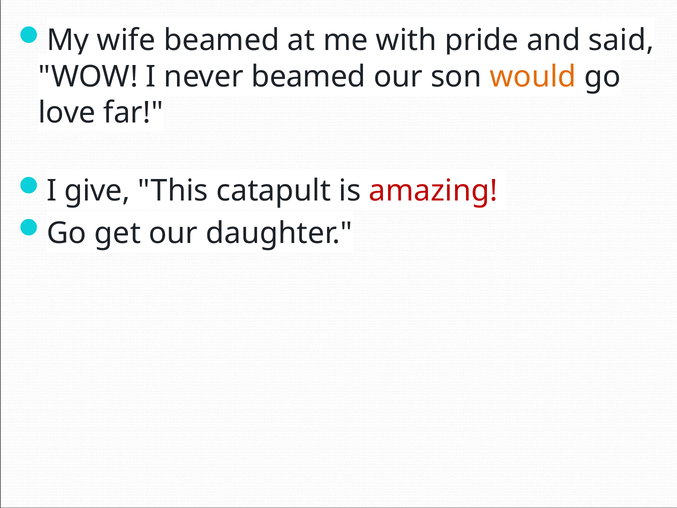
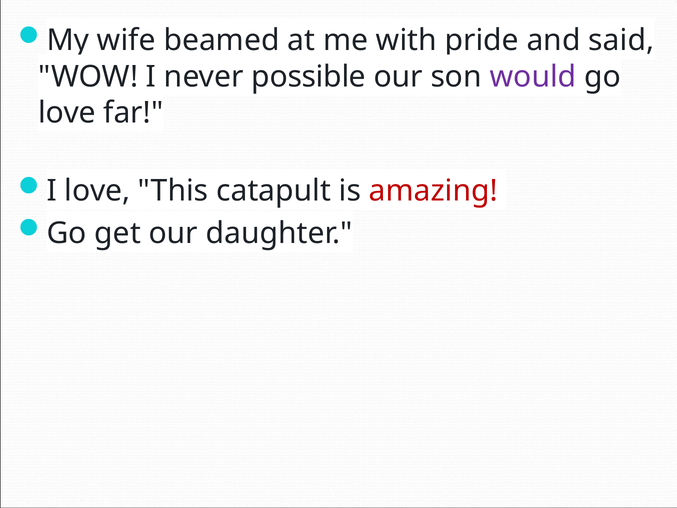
never beamed: beamed -> possible
would colour: orange -> purple
I give: give -> love
